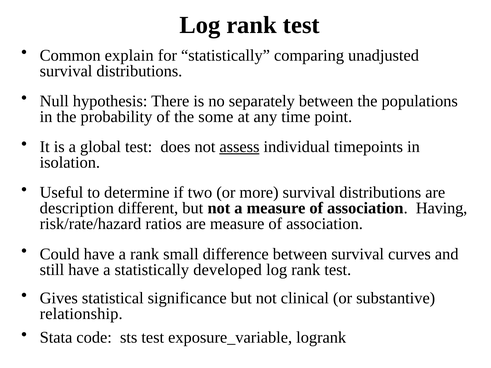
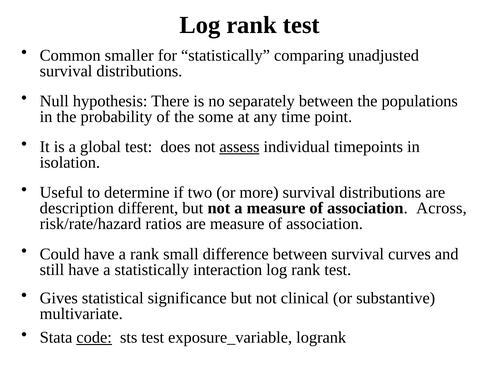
explain: explain -> smaller
Having: Having -> Across
developed: developed -> interaction
relationship: relationship -> multivariate
code underline: none -> present
